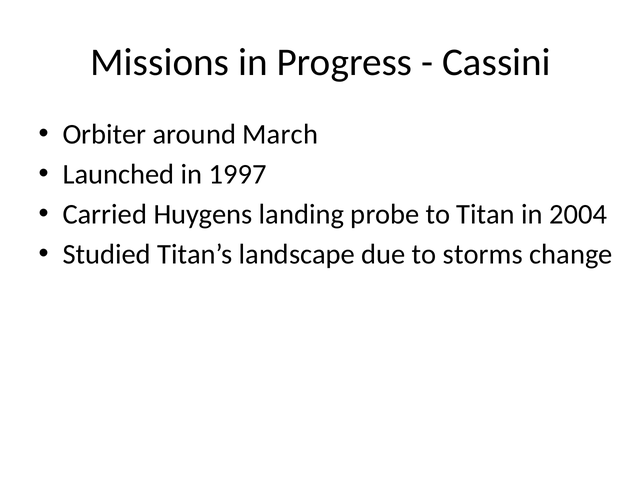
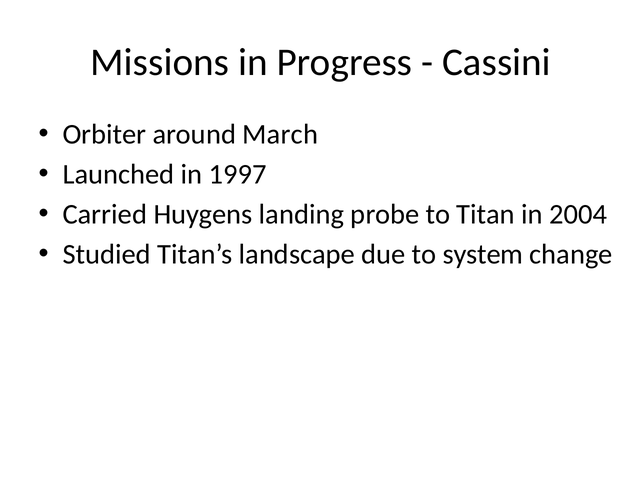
storms: storms -> system
